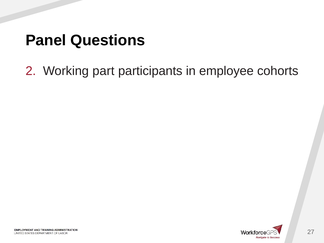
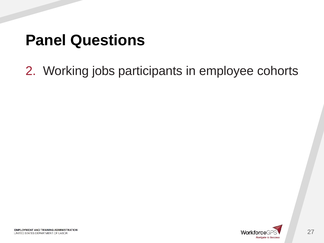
part: part -> jobs
